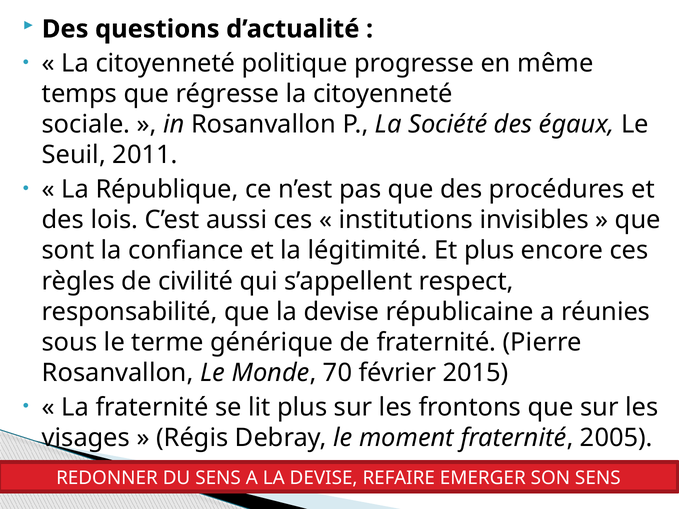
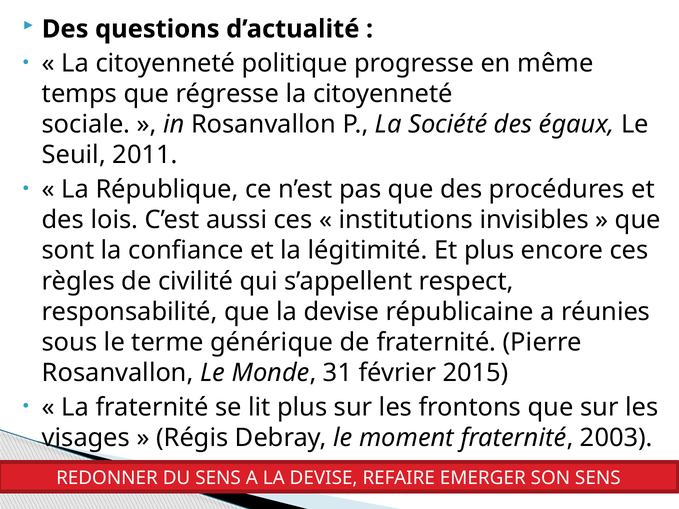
70: 70 -> 31
2005: 2005 -> 2003
